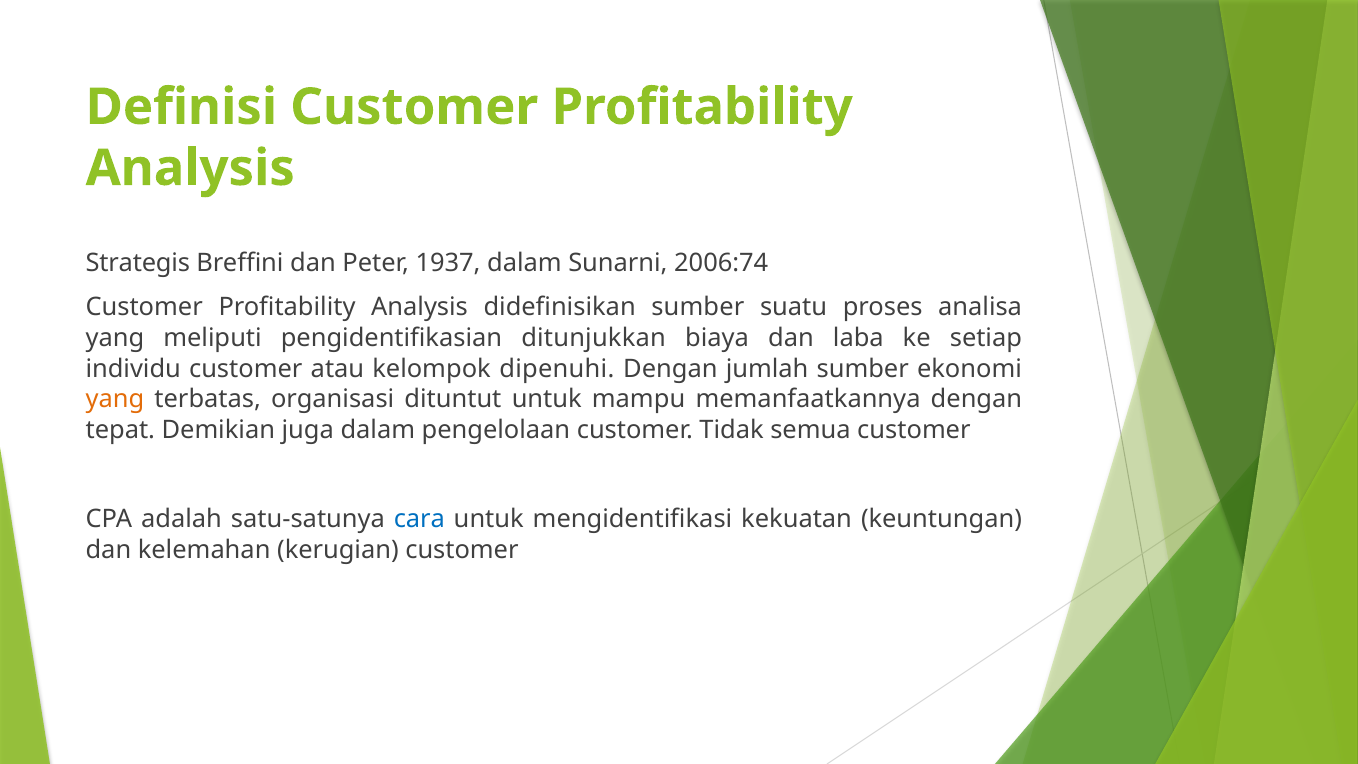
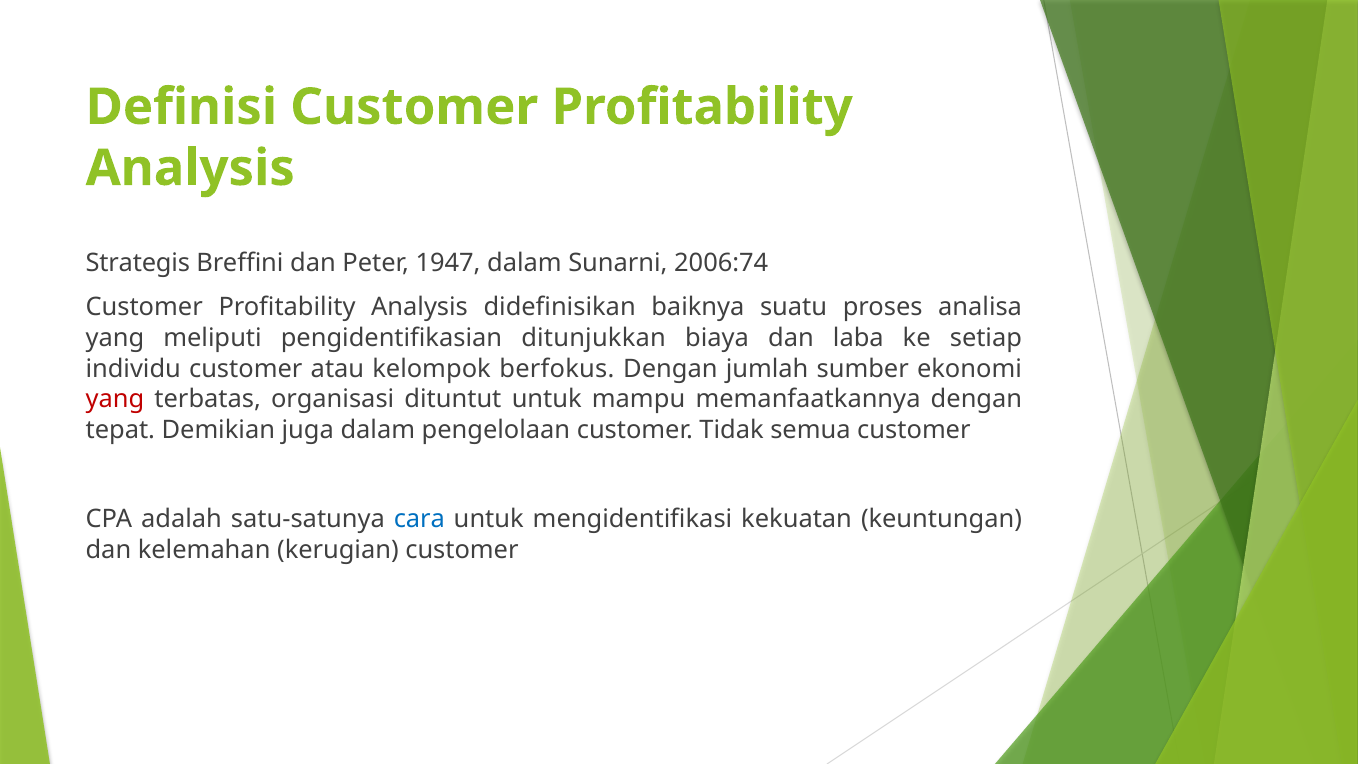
1937: 1937 -> 1947
didefinisikan sumber: sumber -> baiknya
dipenuhi: dipenuhi -> berfokus
yang at (115, 399) colour: orange -> red
